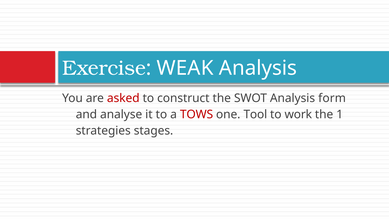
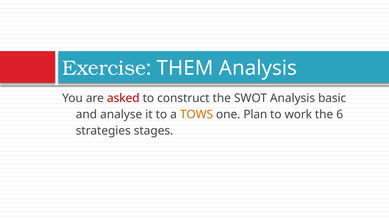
WEAK: WEAK -> THEM
form: form -> basic
TOWS colour: red -> orange
Tool: Tool -> Plan
1: 1 -> 6
